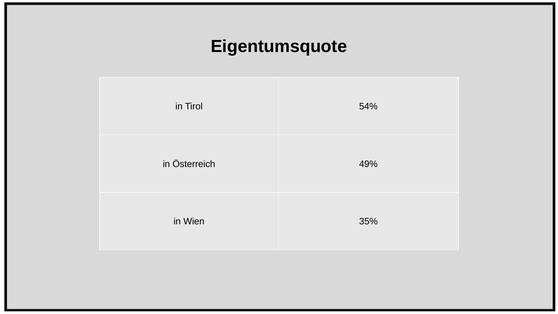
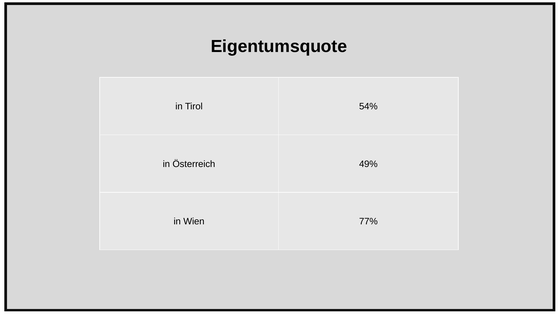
35%: 35% -> 77%
